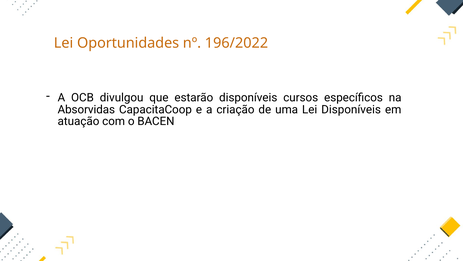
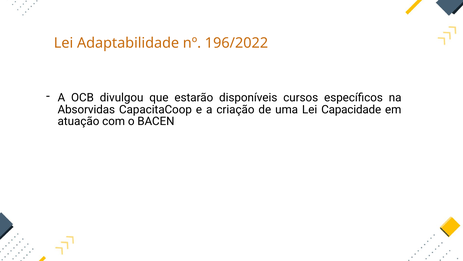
Oportunidades: Oportunidades -> Adaptabilidade
Lei Disponíveis: Disponíveis -> Capacidade
